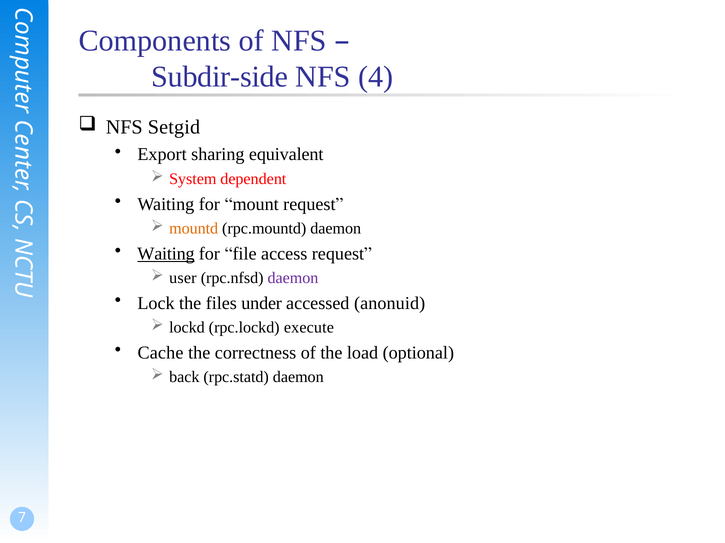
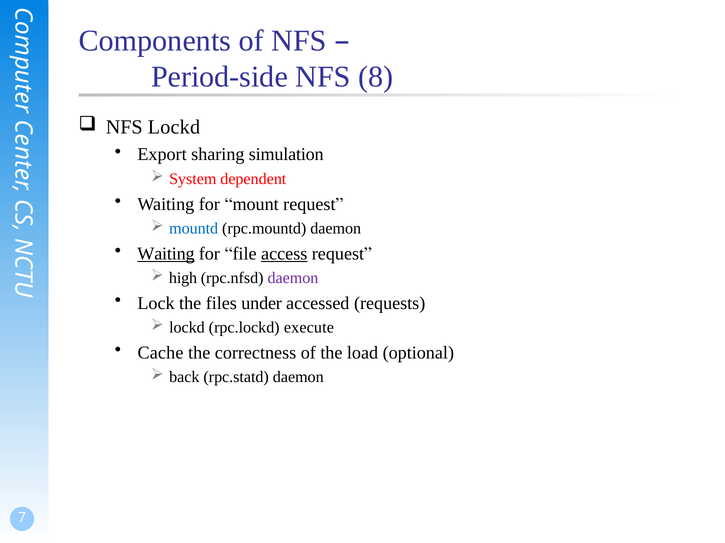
Subdir-side: Subdir-side -> Period-side
4: 4 -> 8
NFS Setgid: Setgid -> Lockd
equivalent: equivalent -> simulation
mountd colour: orange -> blue
access underline: none -> present
user: user -> high
anonuid: anonuid -> requests
